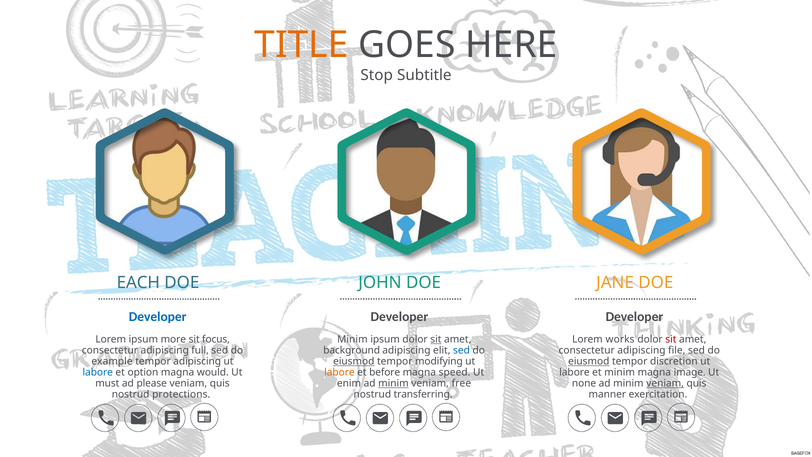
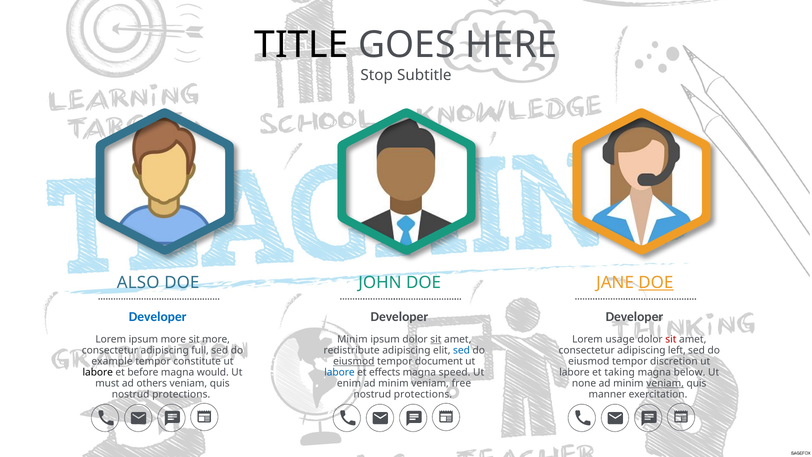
TITLE colour: orange -> black
EACH: EACH -> ALSO
DOE at (656, 282) underline: none -> present
sit focus: focus -> more
works: works -> usage
background: background -> redistribute
file: file -> left
tempor adipiscing: adipiscing -> constitute
modifying: modifying -> document
eiusmod at (589, 361) underline: present -> none
labore at (98, 372) colour: blue -> black
option: option -> before
labore at (339, 372) colour: orange -> blue
before: before -> effects
et minim: minim -> taking
image: image -> below
please: please -> others
minim at (393, 383) underline: present -> none
transferring at (423, 394): transferring -> protections
